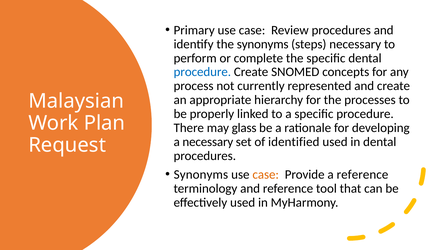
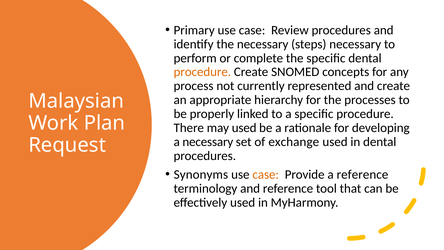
the synonyms: synonyms -> necessary
procedure at (202, 72) colour: blue -> orange
may glass: glass -> used
identified: identified -> exchange
